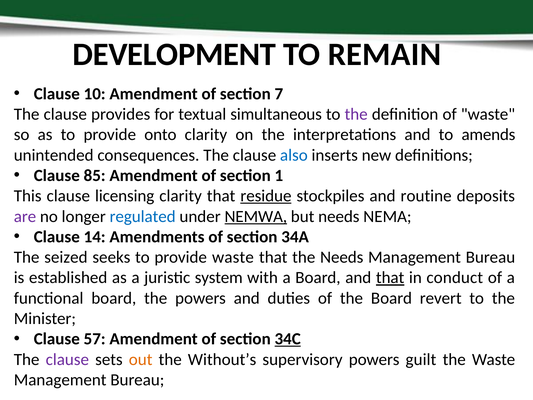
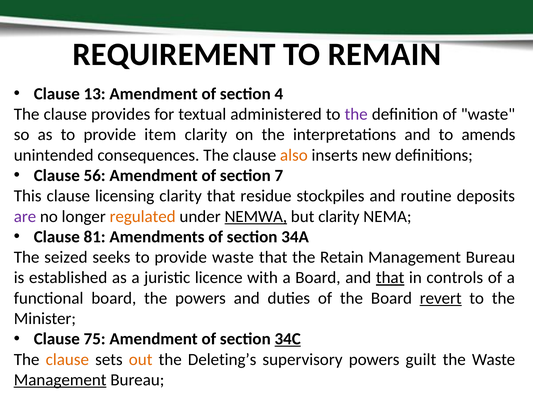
DEVELOPMENT: DEVELOPMENT -> REQUIREMENT
10: 10 -> 13
7: 7 -> 4
simultaneous: simultaneous -> administered
onto: onto -> item
also colour: blue -> orange
85: 85 -> 56
1: 1 -> 7
residue underline: present -> none
regulated colour: blue -> orange
but needs: needs -> clarity
14: 14 -> 81
the Needs: Needs -> Retain
system: system -> licence
conduct: conduct -> controls
revert underline: none -> present
57: 57 -> 75
clause at (67, 359) colour: purple -> orange
Without’s: Without’s -> Deleting’s
Management at (60, 380) underline: none -> present
